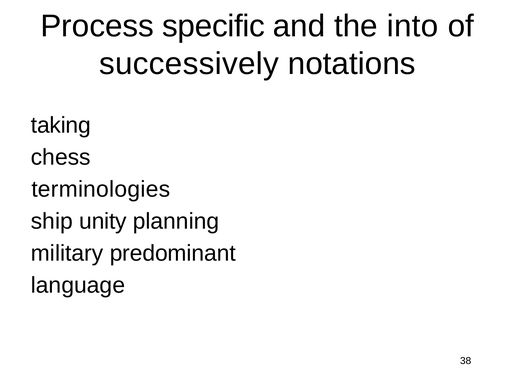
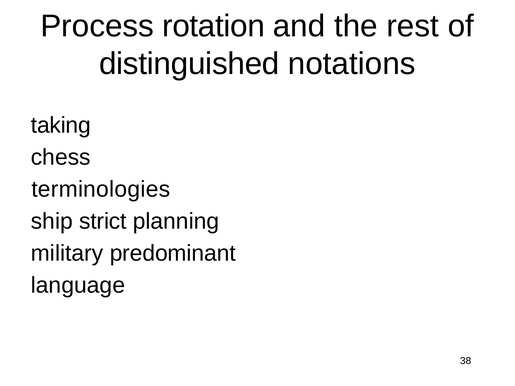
specific: specific -> rotation
into: into -> rest
successively: successively -> distinguished
unity: unity -> strict
